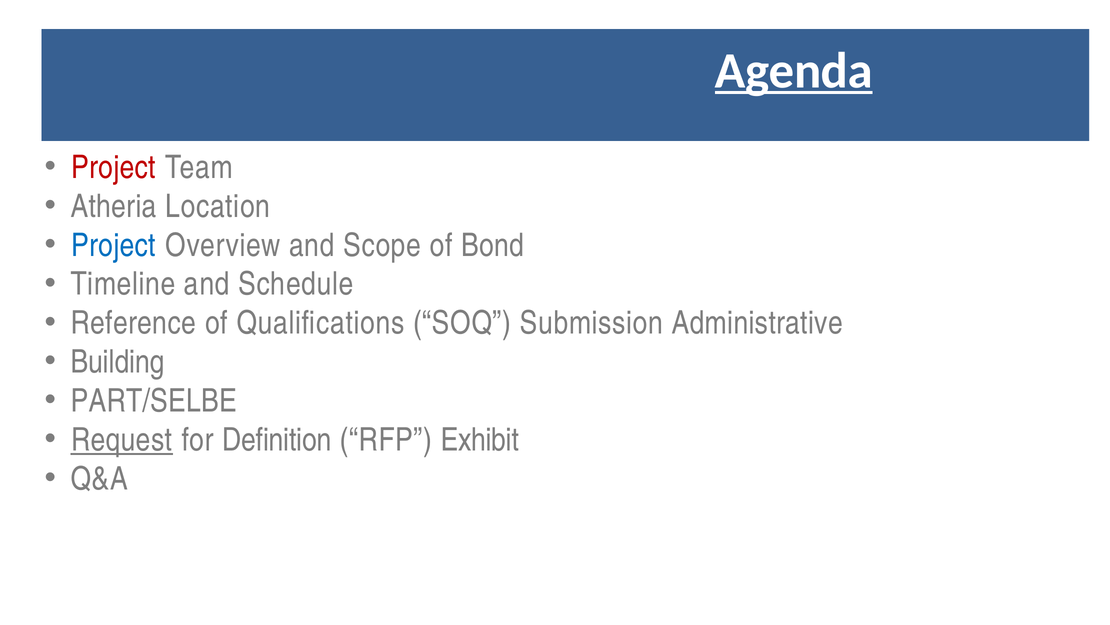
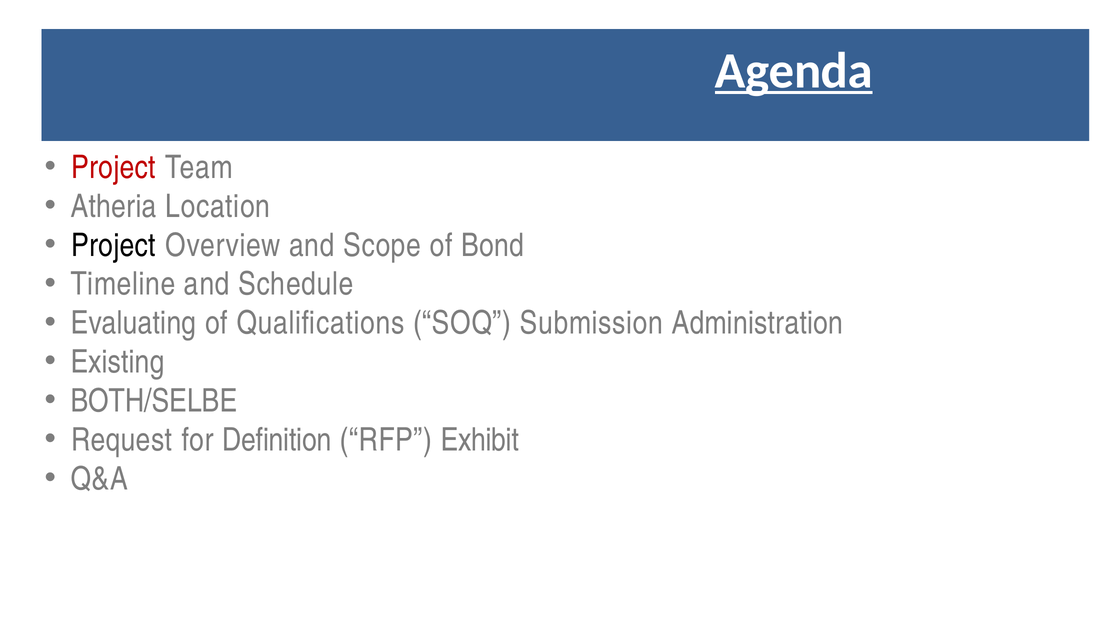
Project at (114, 245) colour: blue -> black
Reference: Reference -> Evaluating
Administrative: Administrative -> Administration
Building: Building -> Existing
PART/SELBE: PART/SELBE -> BOTH/SELBE
Request underline: present -> none
